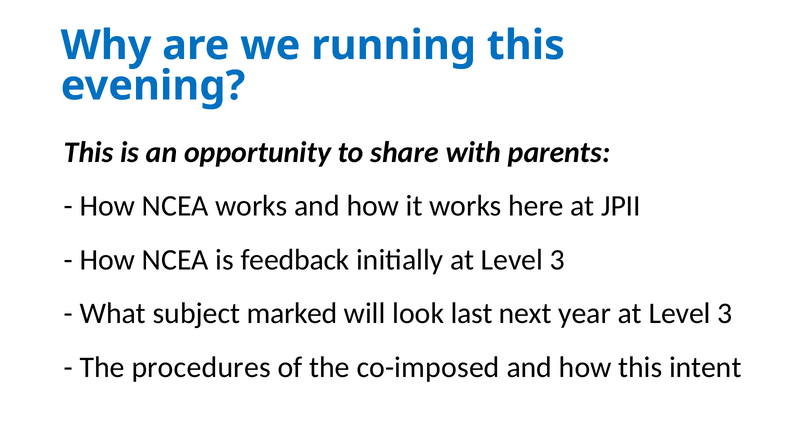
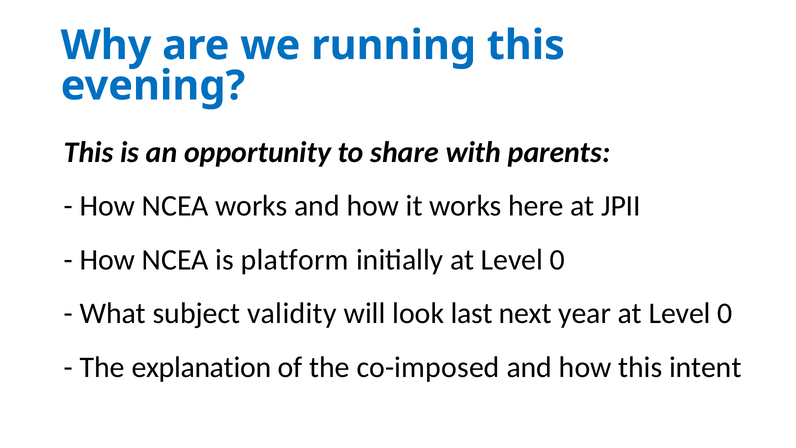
feedback: feedback -> platform
initially at Level 3: 3 -> 0
marked: marked -> validity
year at Level 3: 3 -> 0
procedures: procedures -> explanation
